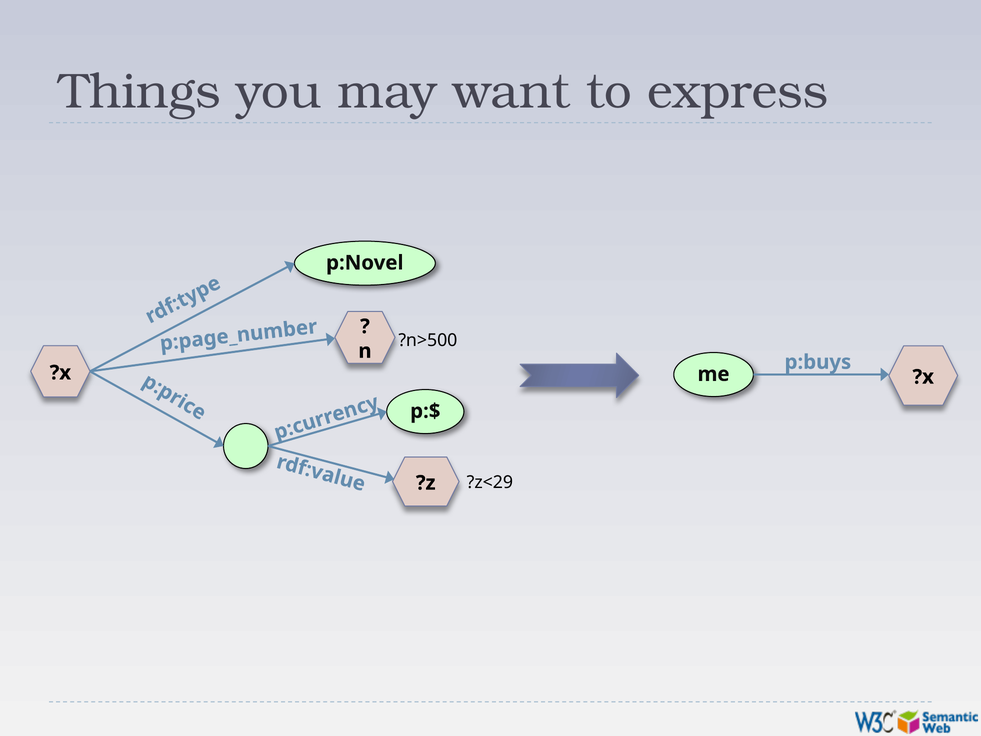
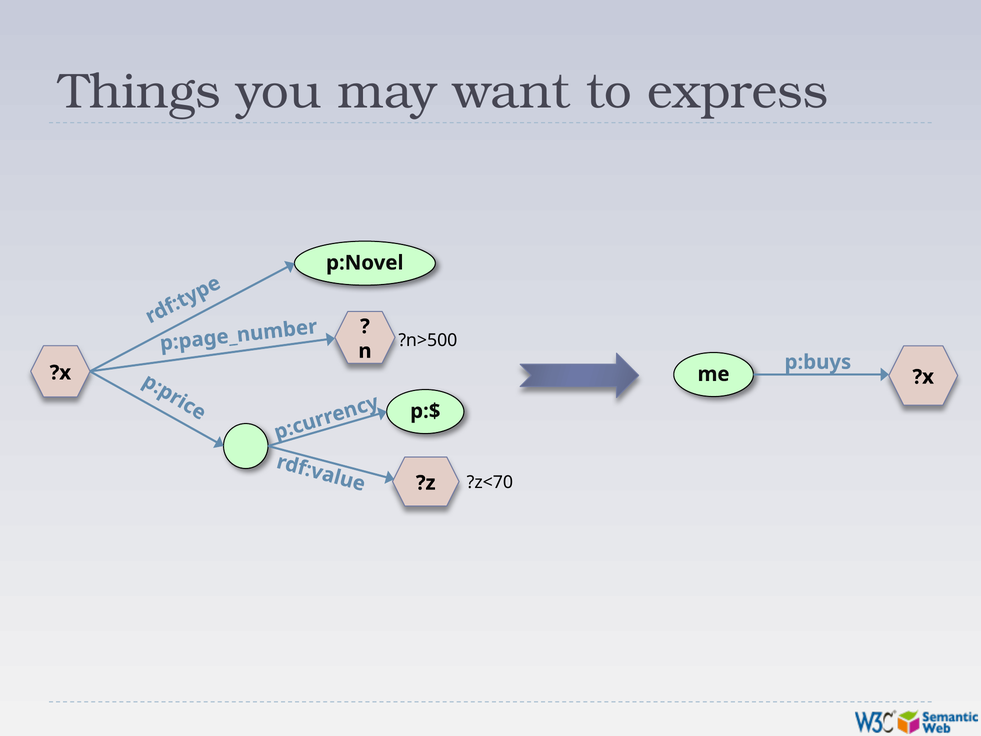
?z<29: ?z<29 -> ?z<70
